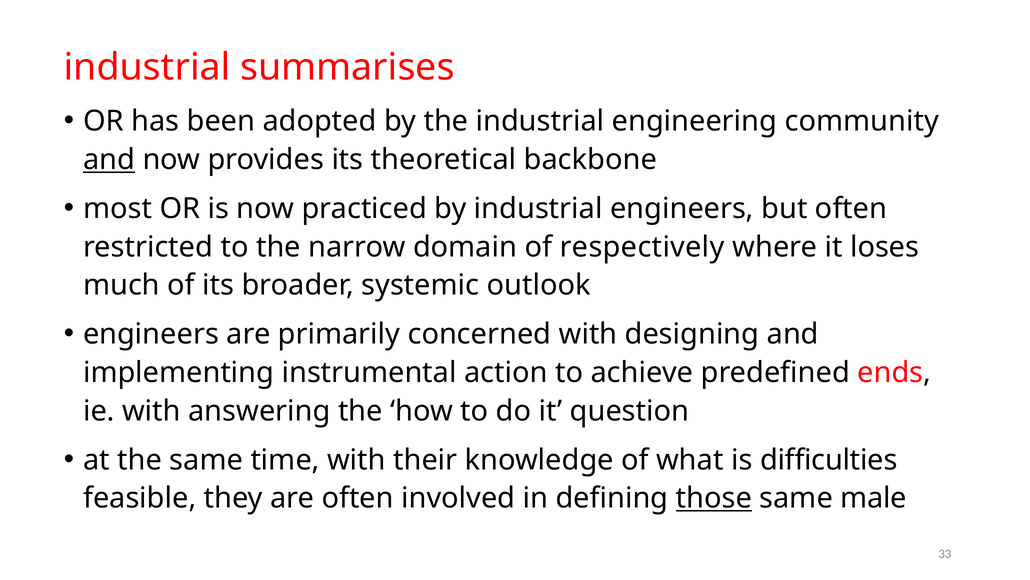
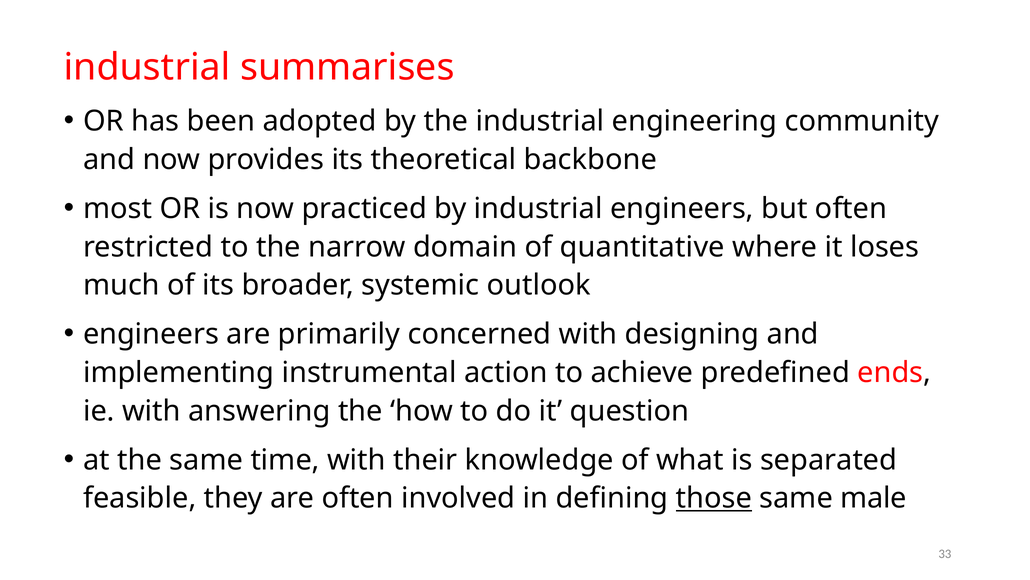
and at (109, 159) underline: present -> none
respectively: respectively -> quantitative
difficulties: difficulties -> separated
